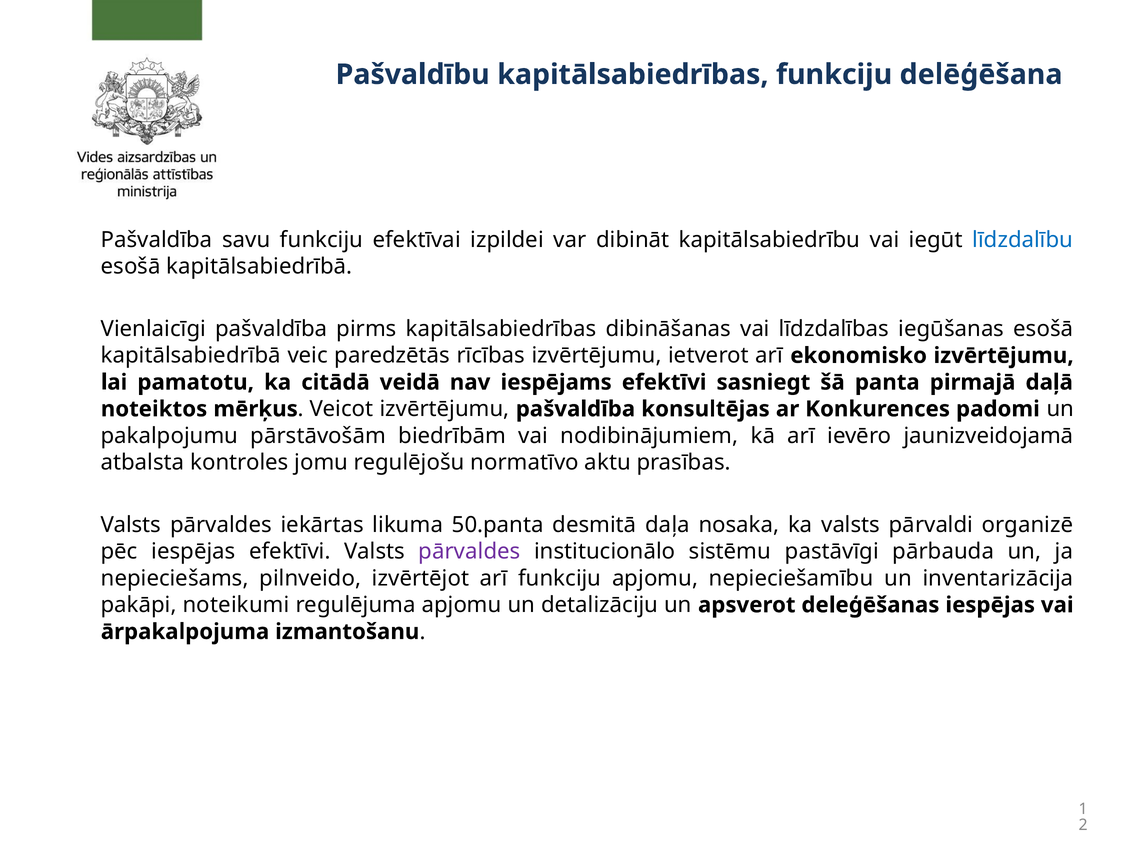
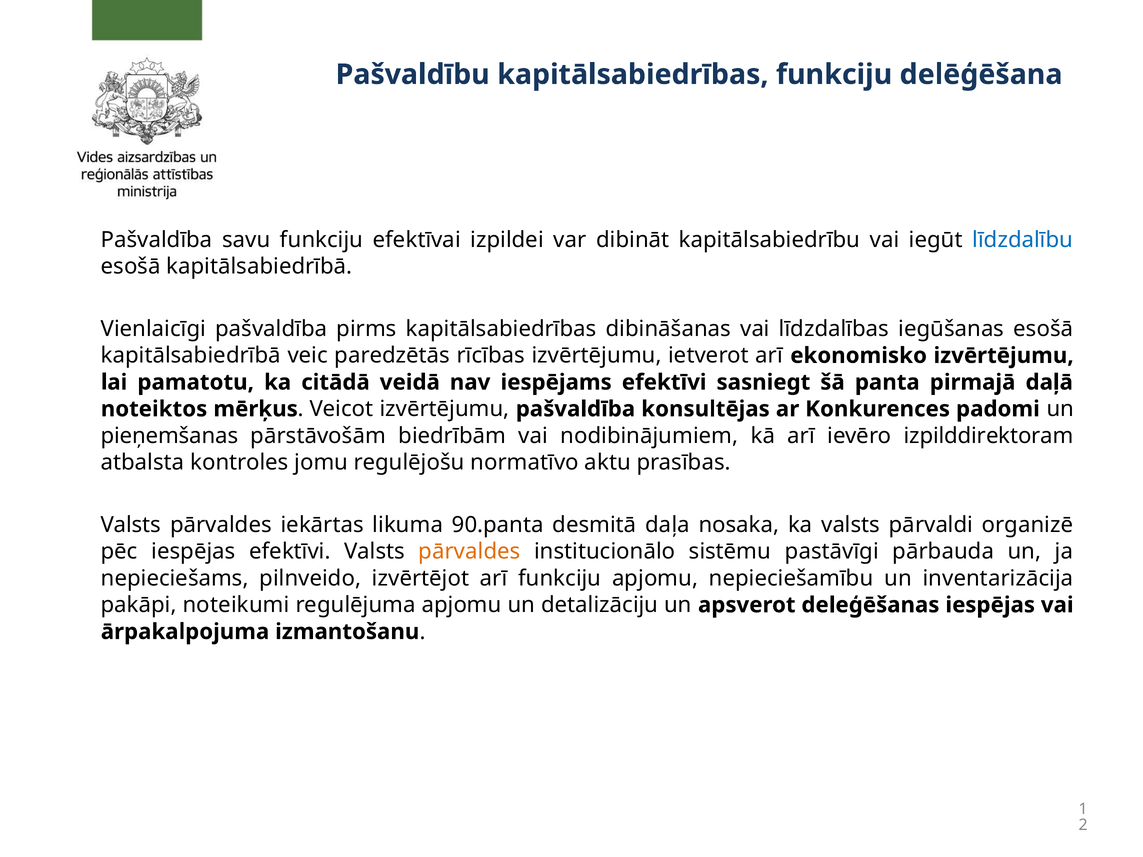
pakalpojumu: pakalpojumu -> pieņemšanas
jaunizveidojamā: jaunizveidojamā -> izpilddirektoram
50.panta: 50.panta -> 90.panta
pārvaldes at (469, 552) colour: purple -> orange
